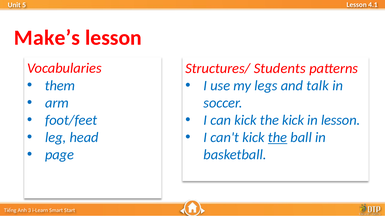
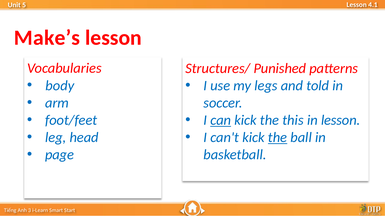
Students: Students -> Punished
them: them -> body
talk: talk -> told
can underline: none -> present
the kick: kick -> this
